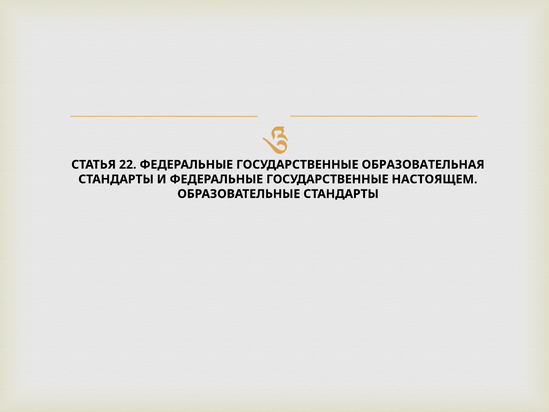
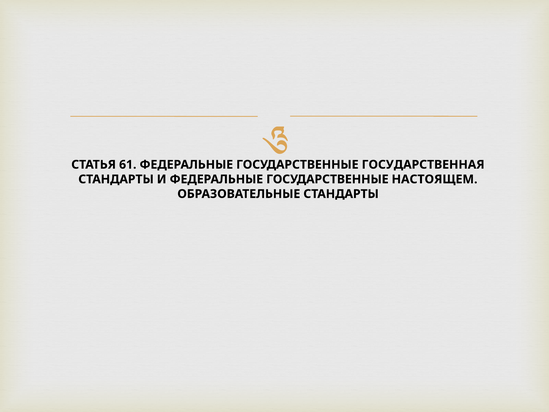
22: 22 -> 61
ОБРАЗОВАТЕЛЬНАЯ: ОБРАЗОВАТЕЛЬНАЯ -> ГОСУДАРСТВЕННАЯ
